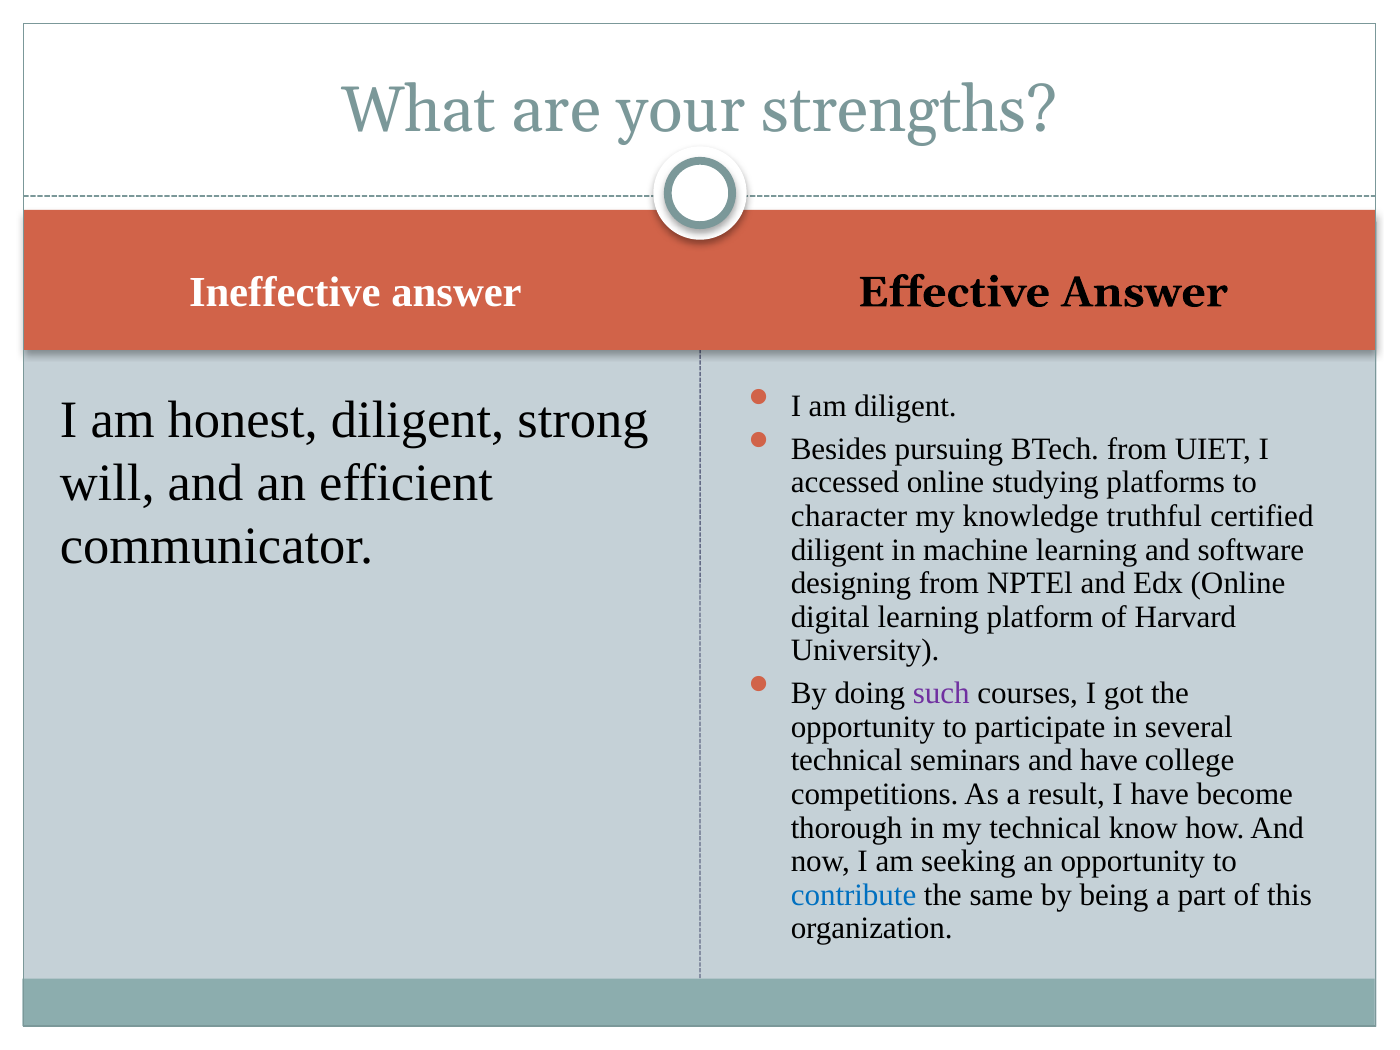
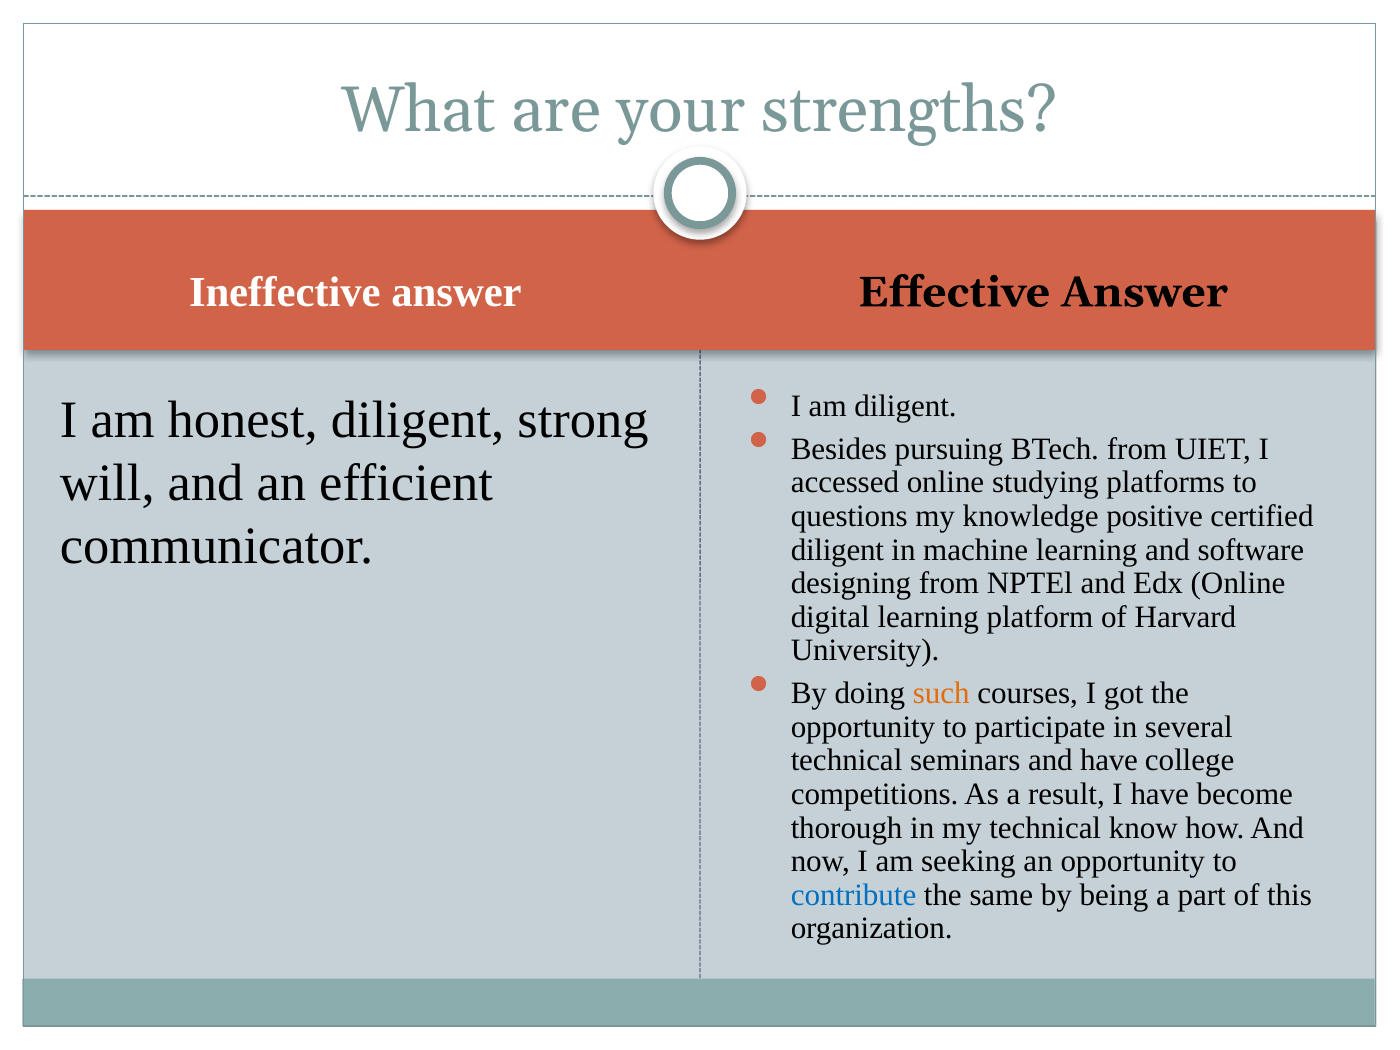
character: character -> questions
truthful: truthful -> positive
such colour: purple -> orange
